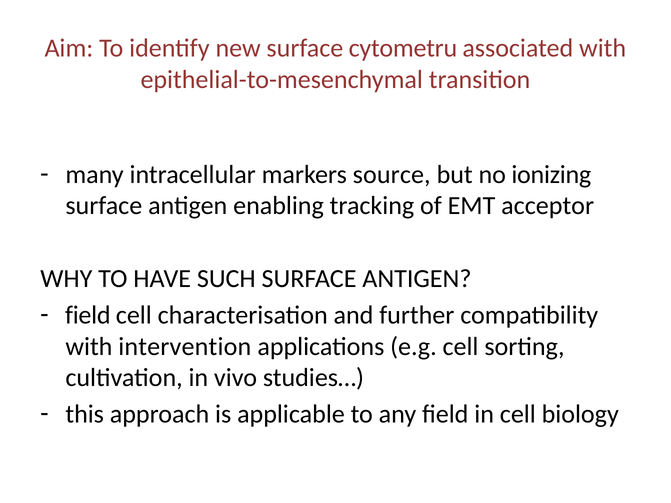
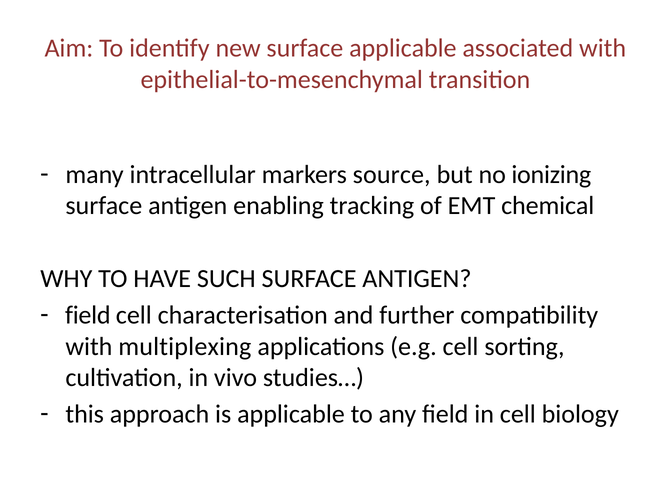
surface cytometru: cytometru -> applicable
acceptor: acceptor -> chemical
intervention: intervention -> multiplexing
